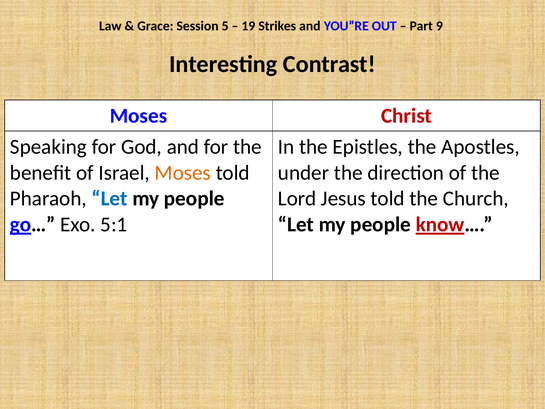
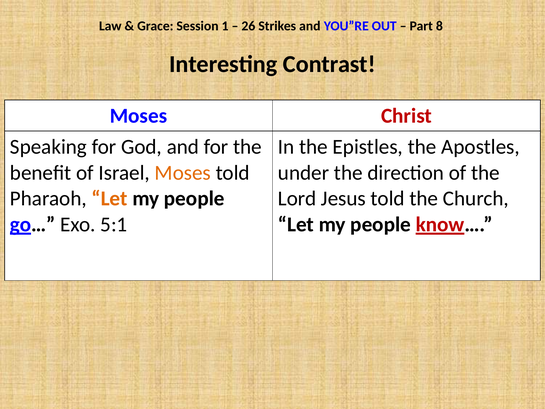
5: 5 -> 1
19: 19 -> 26
9: 9 -> 8
Let at (110, 199) colour: blue -> orange
